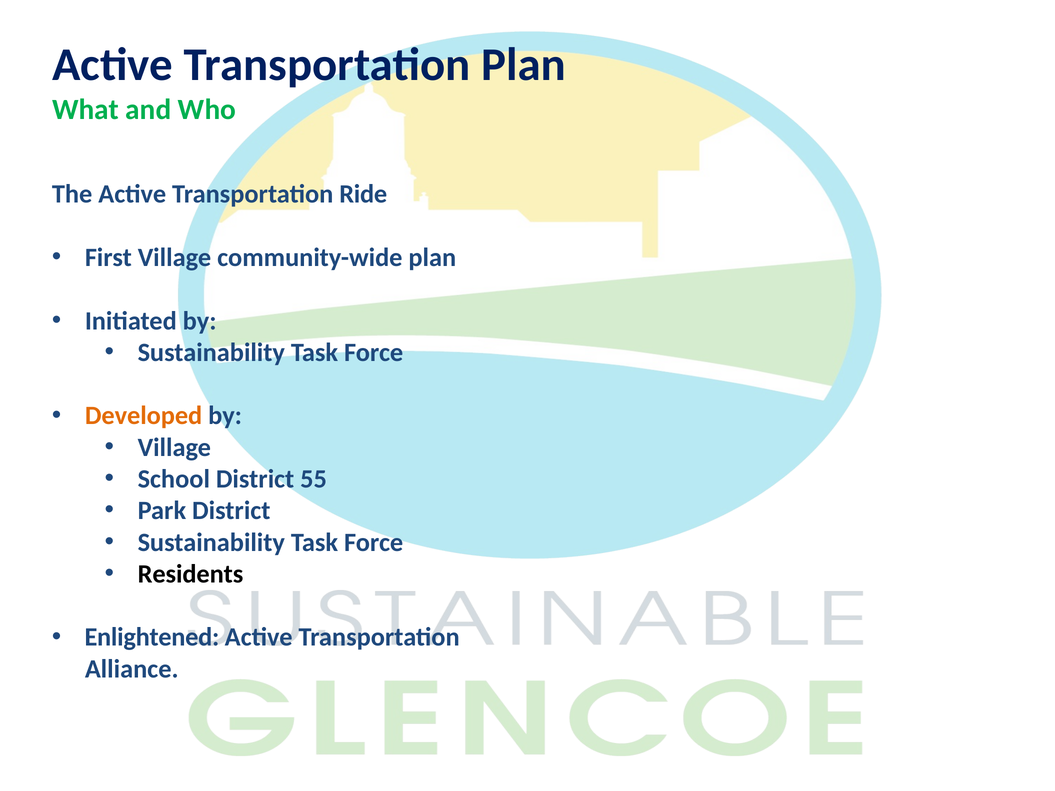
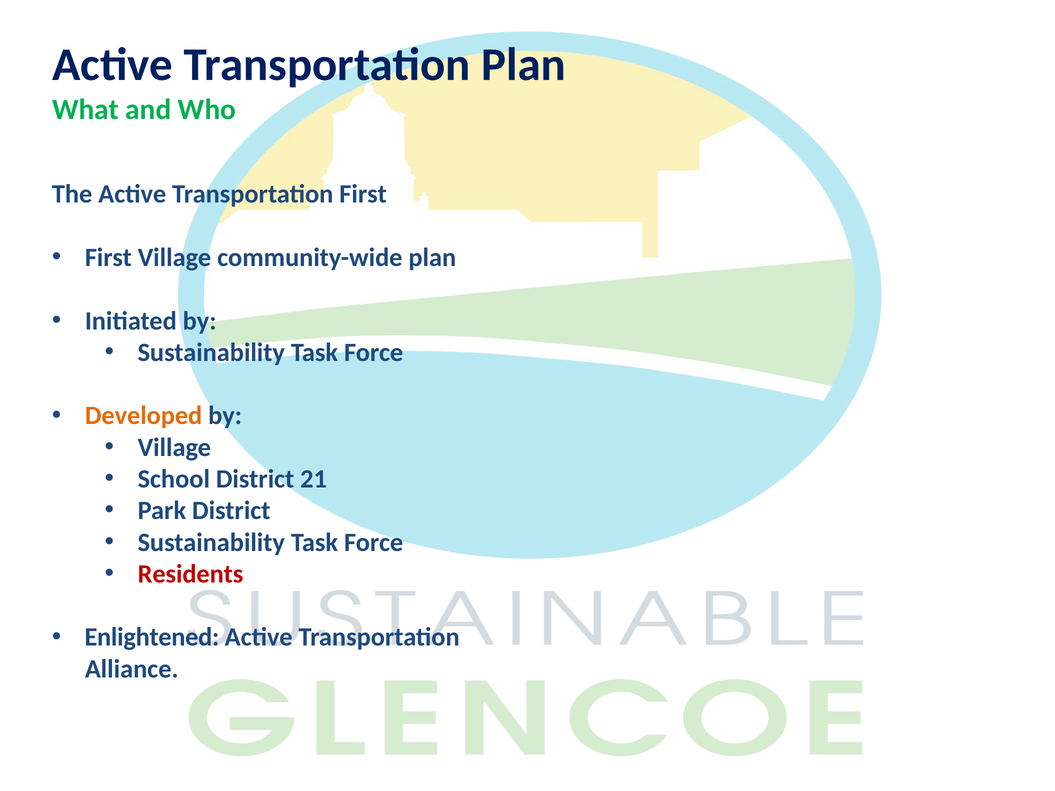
Transportation Ride: Ride -> First
55: 55 -> 21
Residents colour: black -> red
